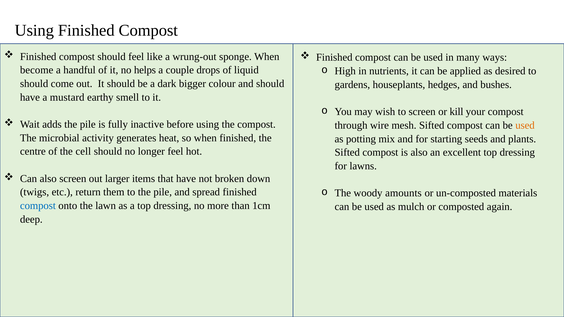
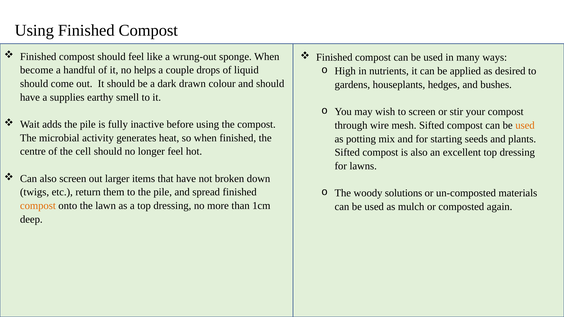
bigger: bigger -> drawn
mustard: mustard -> supplies
kill: kill -> stir
amounts: amounts -> solutions
compost at (38, 206) colour: blue -> orange
